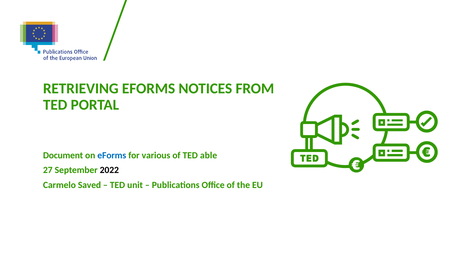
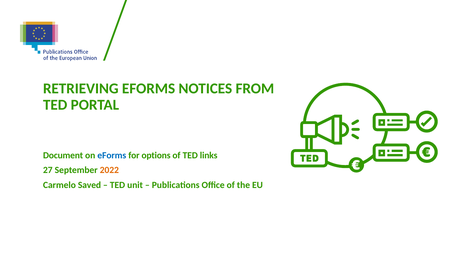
various: various -> options
able: able -> links
2022 colour: black -> orange
